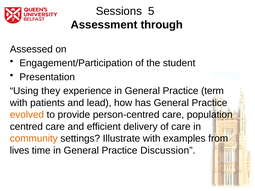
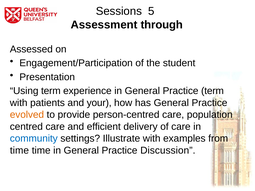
Using they: they -> term
lead: lead -> your
community colour: orange -> blue
lives at (20, 151): lives -> time
